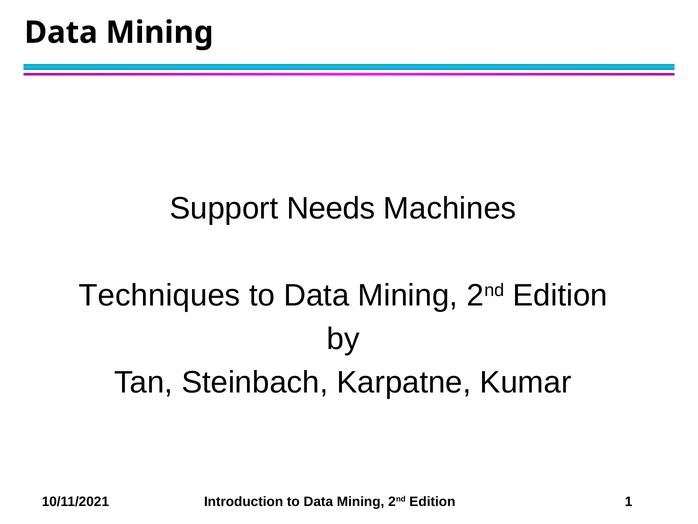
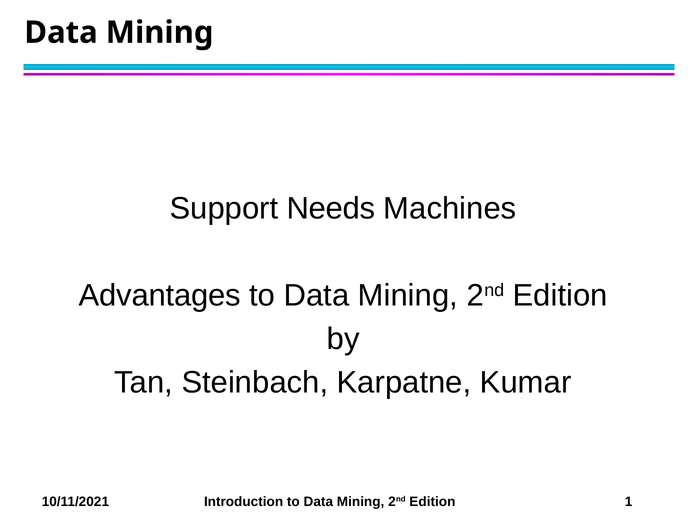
Techniques: Techniques -> Advantages
